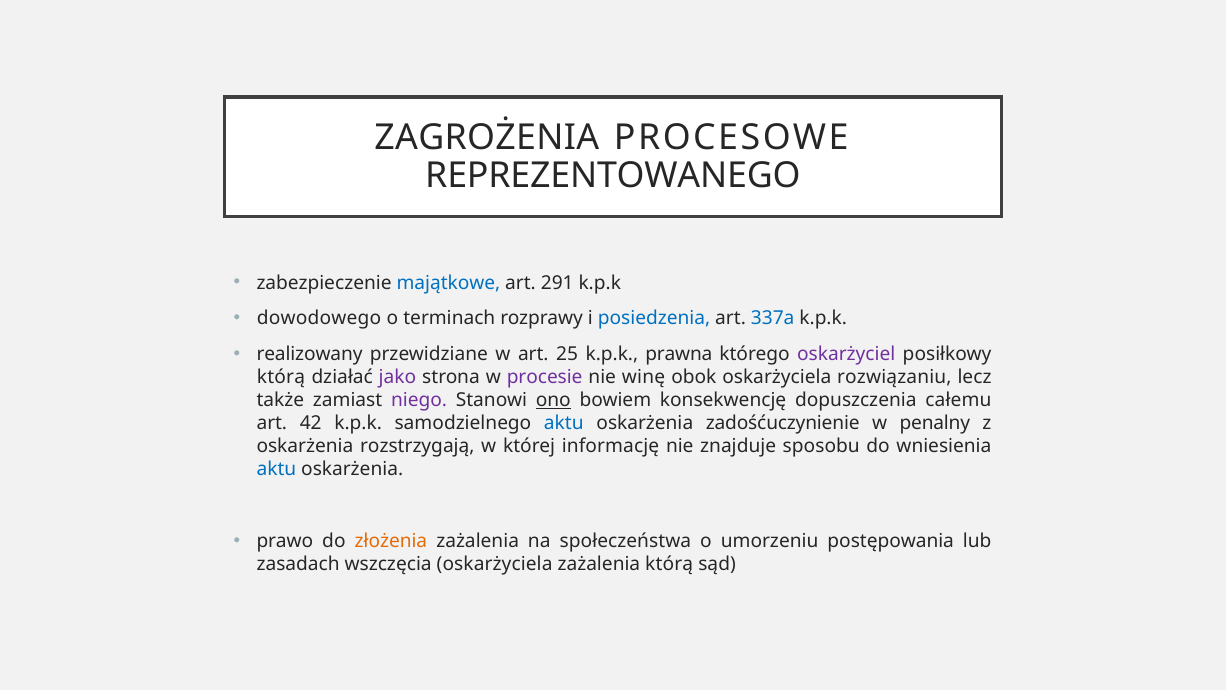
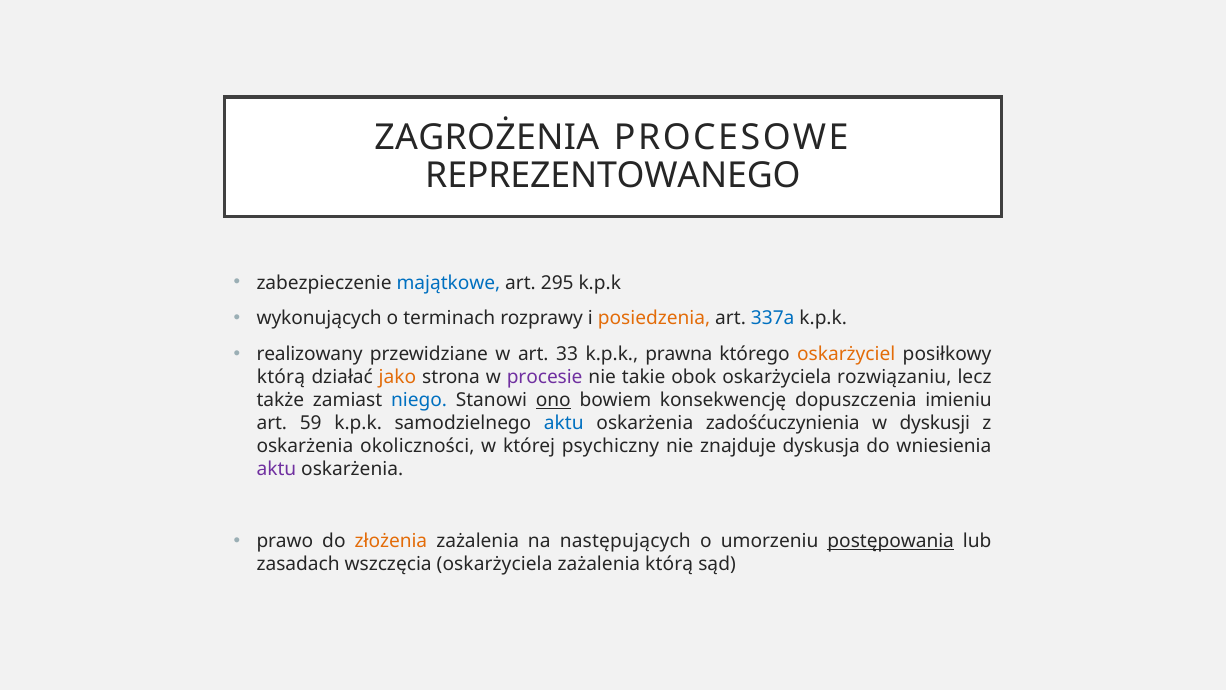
291: 291 -> 295
dowodowego: dowodowego -> wykonujących
posiedzenia colour: blue -> orange
25: 25 -> 33
oskarżyciel colour: purple -> orange
jako colour: purple -> orange
winę: winę -> takie
niego colour: purple -> blue
całemu: całemu -> imieniu
42: 42 -> 59
zadośćuczynienie: zadośćuczynienie -> zadośćuczynienia
penalny: penalny -> dyskusji
rozstrzygają: rozstrzygają -> okoliczności
informację: informację -> psychiczny
sposobu: sposobu -> dyskusja
aktu at (276, 469) colour: blue -> purple
społeczeństwa: społeczeństwa -> następujących
postępowania underline: none -> present
